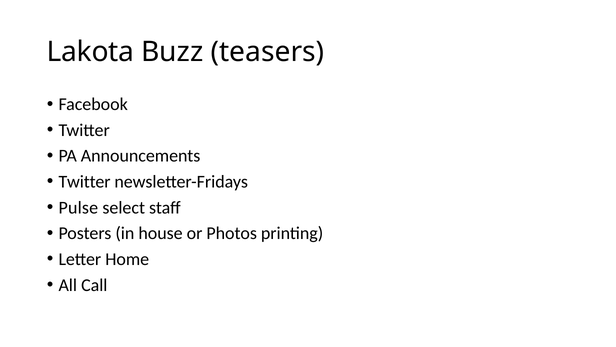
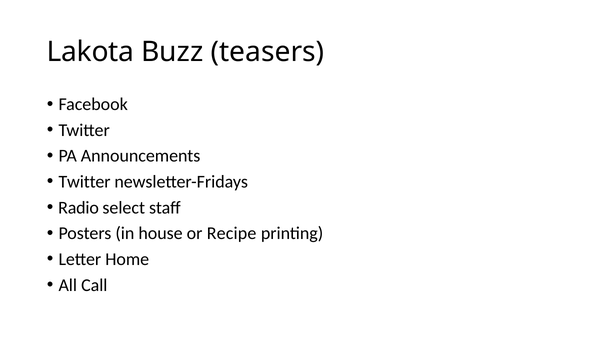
Pulse: Pulse -> Radio
Photos: Photos -> Recipe
